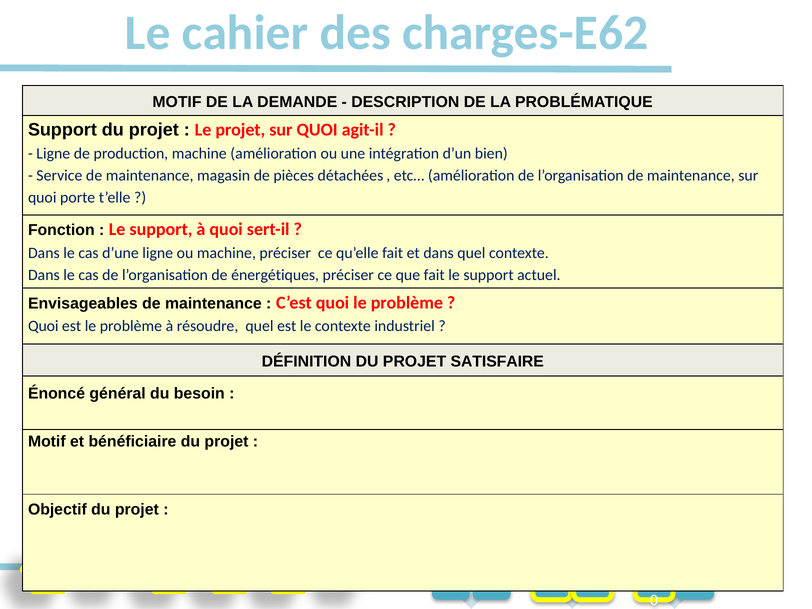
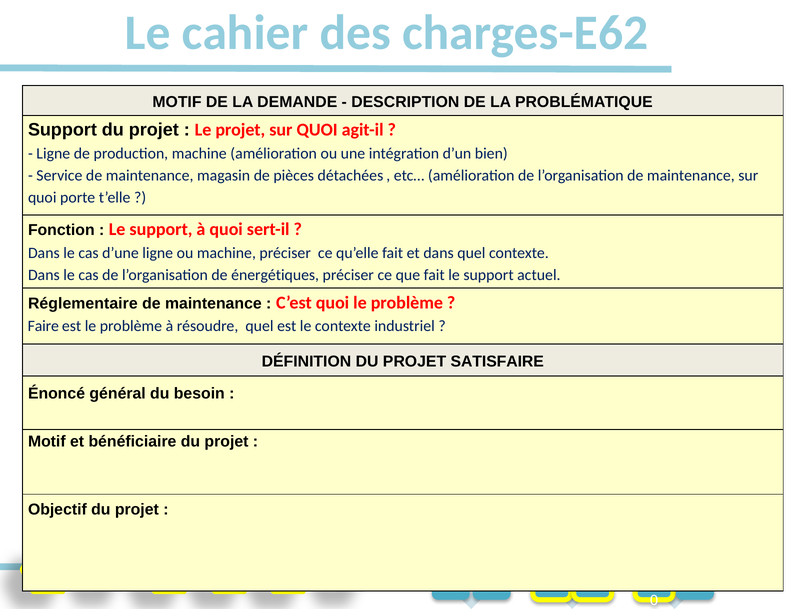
Envisageables: Envisageables -> Réglementaire
Quoi at (43, 326): Quoi -> Faire
